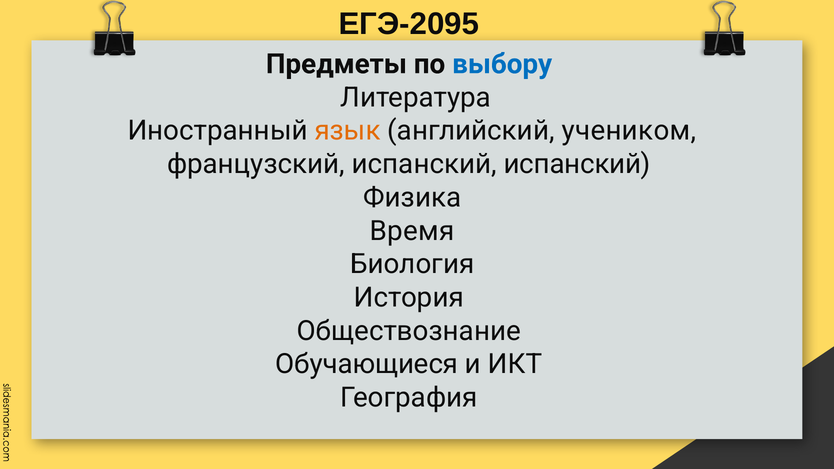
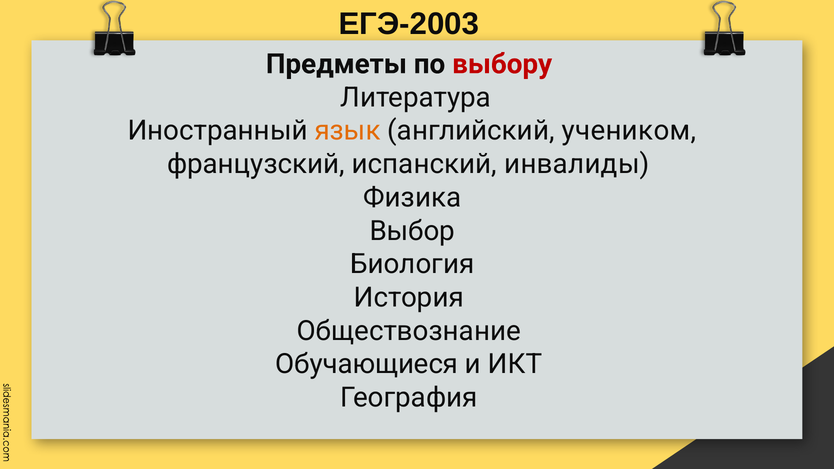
ЕГЭ-2095: ЕГЭ-2095 -> ЕГЭ-2003
выбору colour: blue -> red
испанский испанский: испанский -> инвалиды
Время: Время -> Выбор
